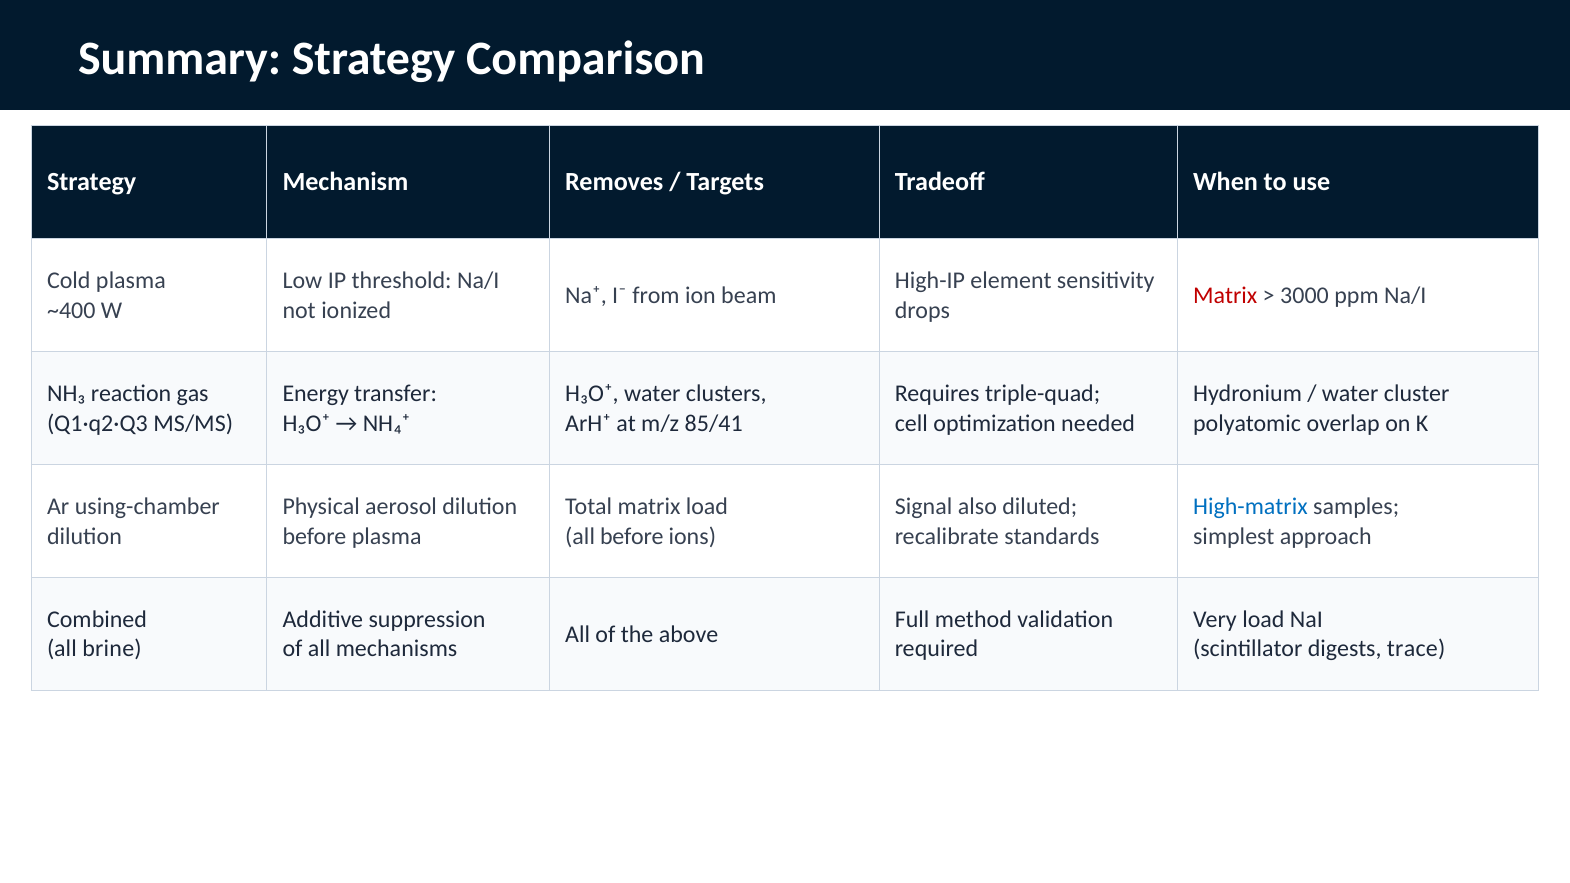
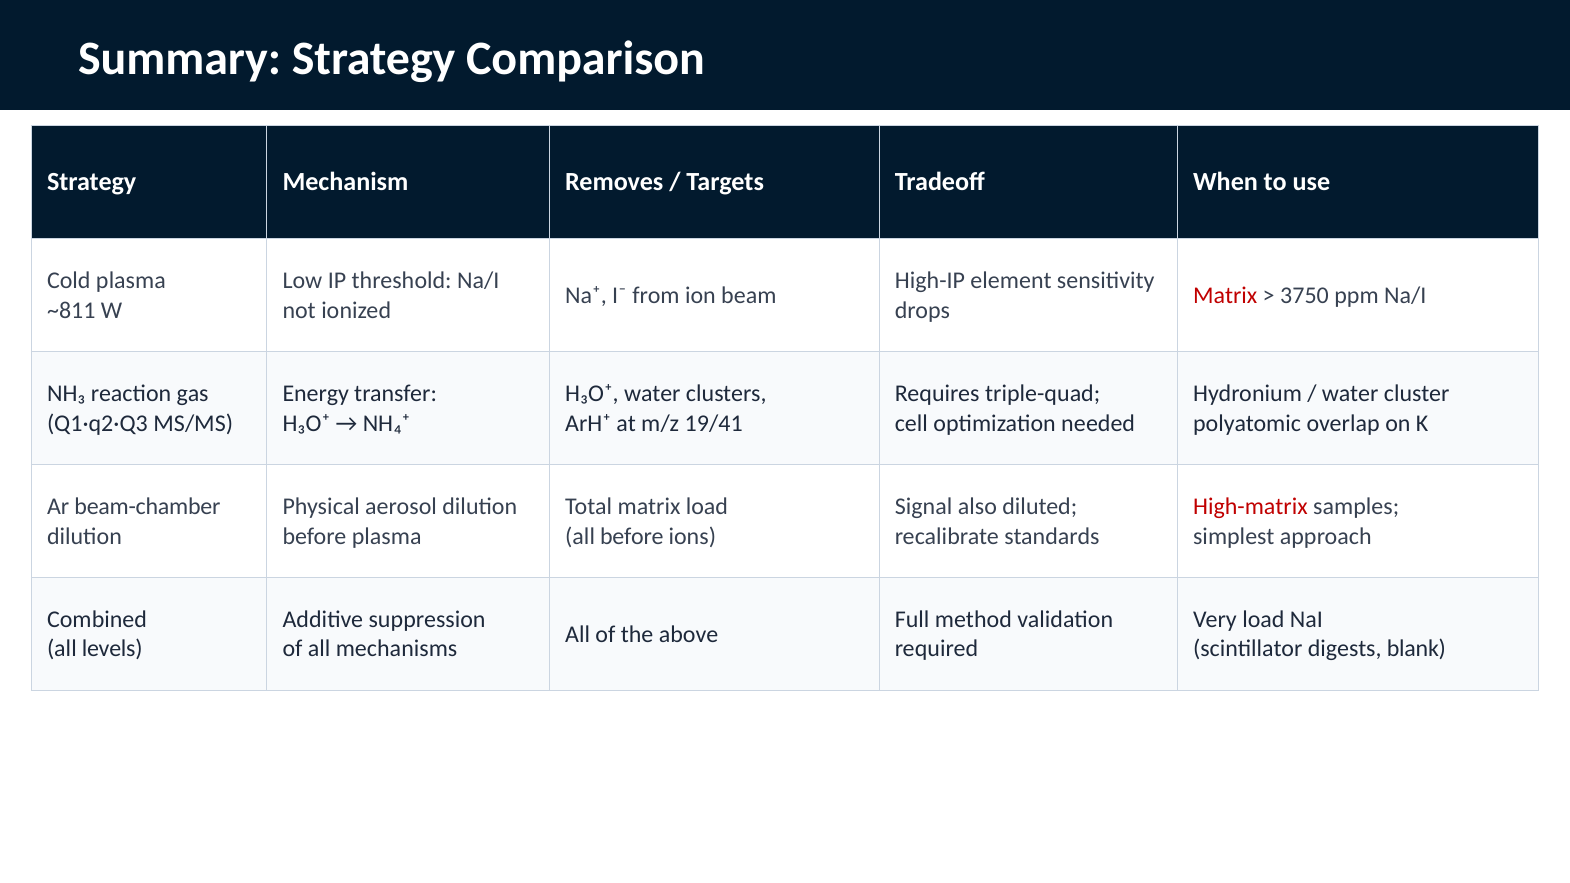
3000: 3000 -> 3750
~400: ~400 -> ~811
85/41: 85/41 -> 19/41
using-chamber: using-chamber -> beam-chamber
High-matrix colour: blue -> red
brine: brine -> levels
trace: trace -> blank
